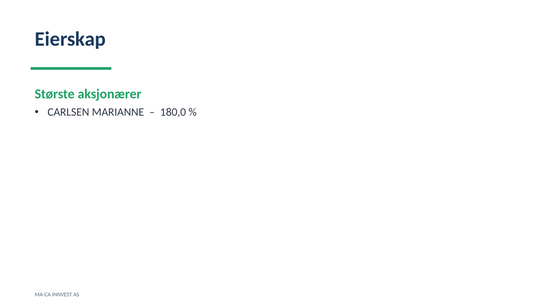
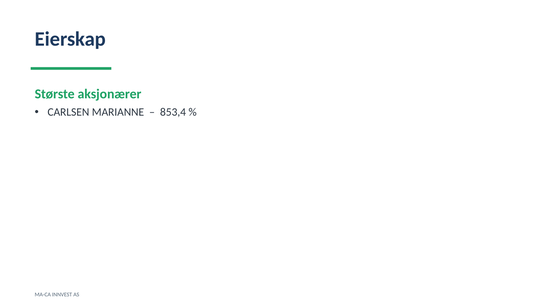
180,0: 180,0 -> 853,4
